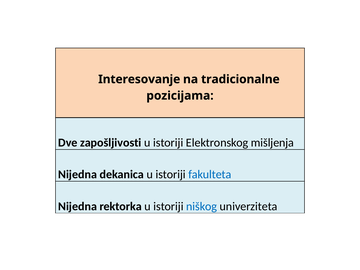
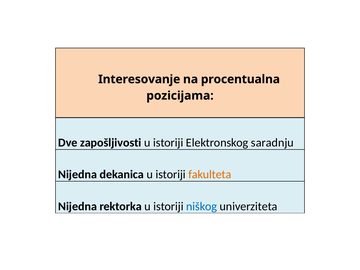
tradicionalne: tradicionalne -> procentualna
mišljenja: mišljenja -> saradnju
fakulteta colour: blue -> orange
